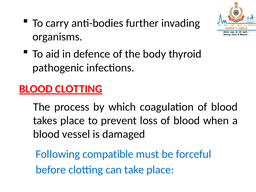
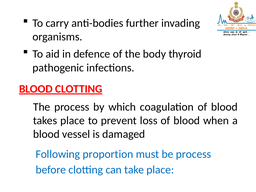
compatible: compatible -> proportion
be forceful: forceful -> process
